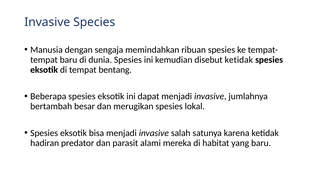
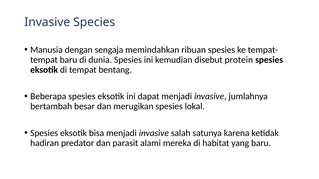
disebut ketidak: ketidak -> protein
